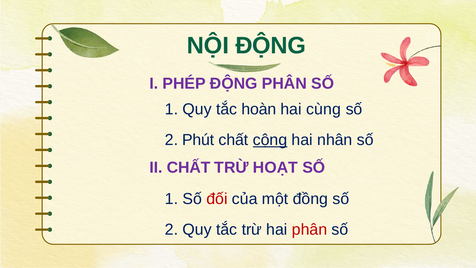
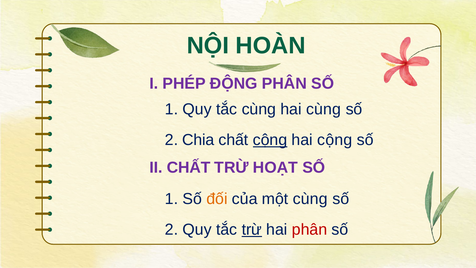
NỘI ĐỘNG: ĐỘNG -> HOÀN
tắc hoàn: hoàn -> cùng
Phút: Phút -> Chia
hai nhân: nhân -> cộng
đối colour: red -> orange
một đồng: đồng -> cùng
trừ at (252, 229) underline: none -> present
